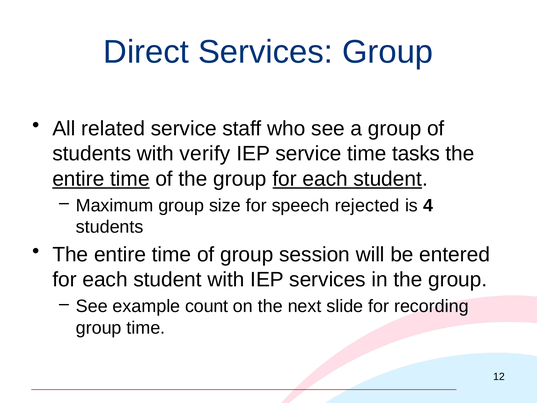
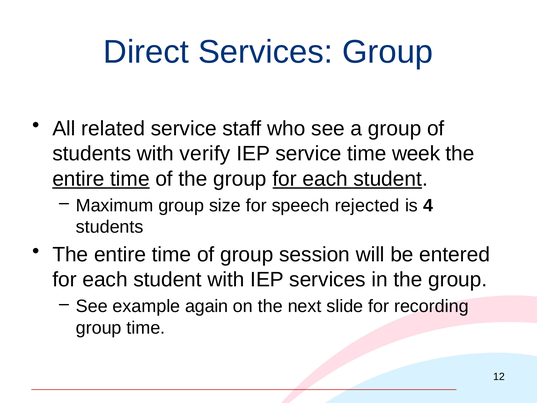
tasks: tasks -> week
count: count -> again
